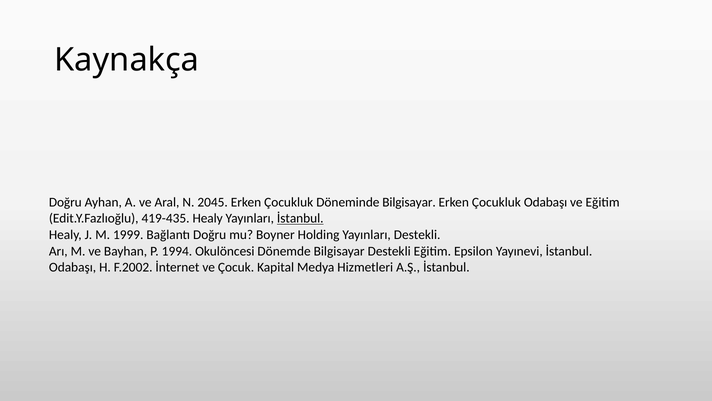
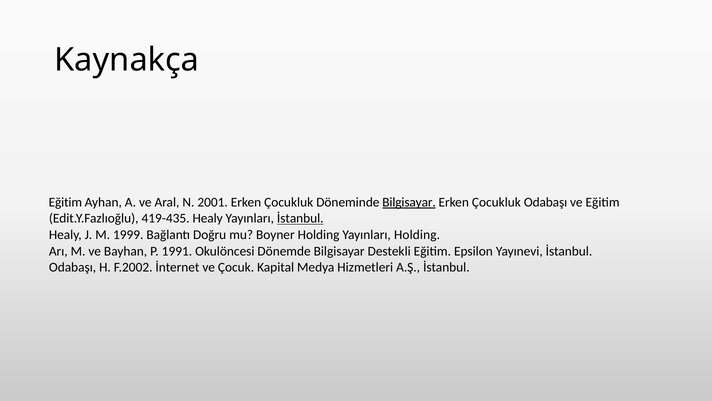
Doğru at (65, 202): Doğru -> Eğitim
2045: 2045 -> 2001
Bilgisayar at (409, 202) underline: none -> present
Yayınları Destekli: Destekli -> Holding
1994: 1994 -> 1991
